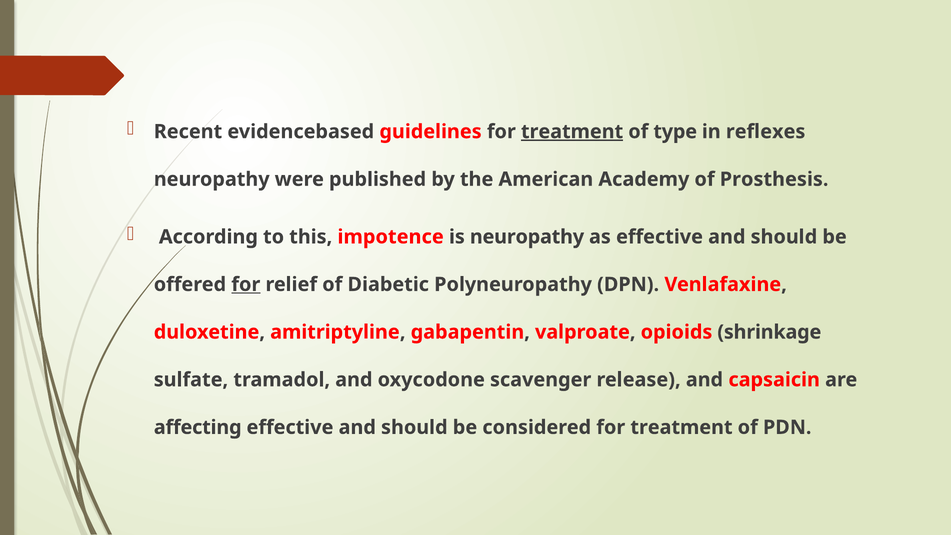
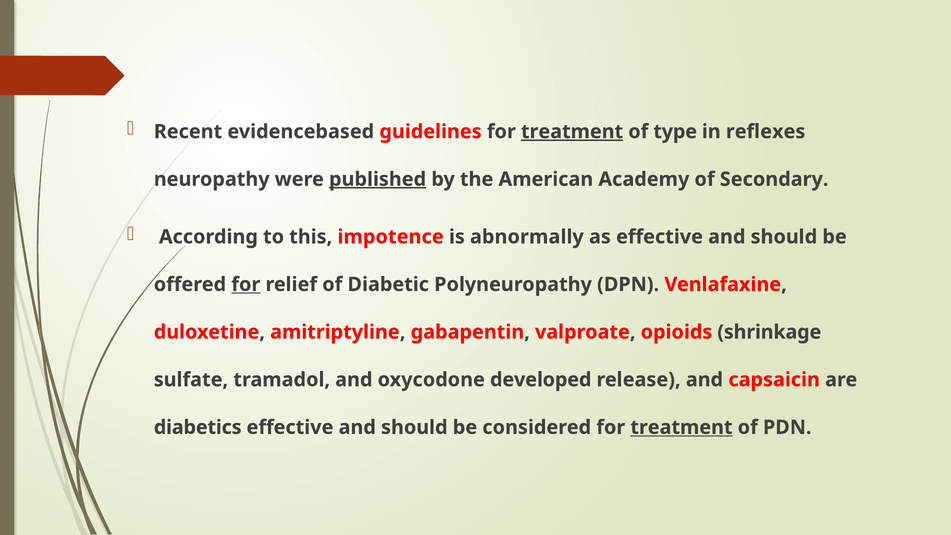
published underline: none -> present
Prosthesis: Prosthesis -> Secondary
is neuropathy: neuropathy -> abnormally
scavenger: scavenger -> developed
affecting: affecting -> diabetics
treatment at (681, 427) underline: none -> present
